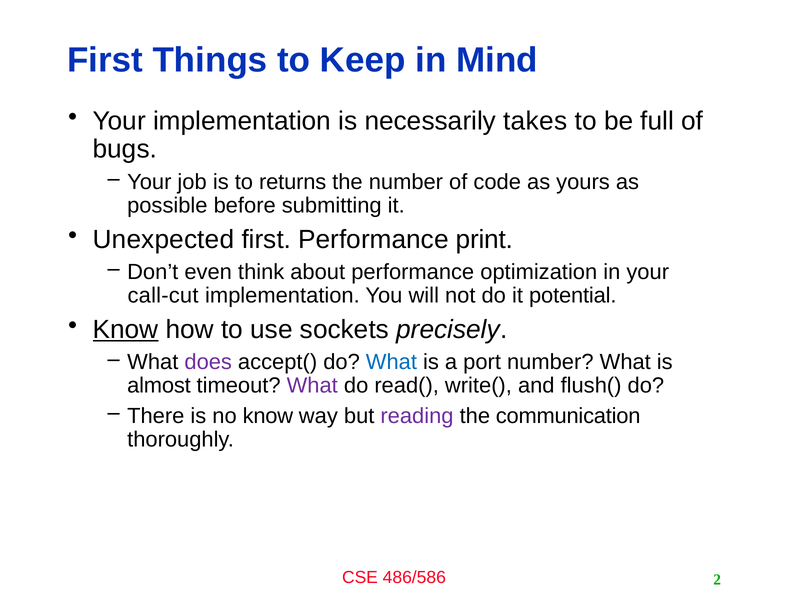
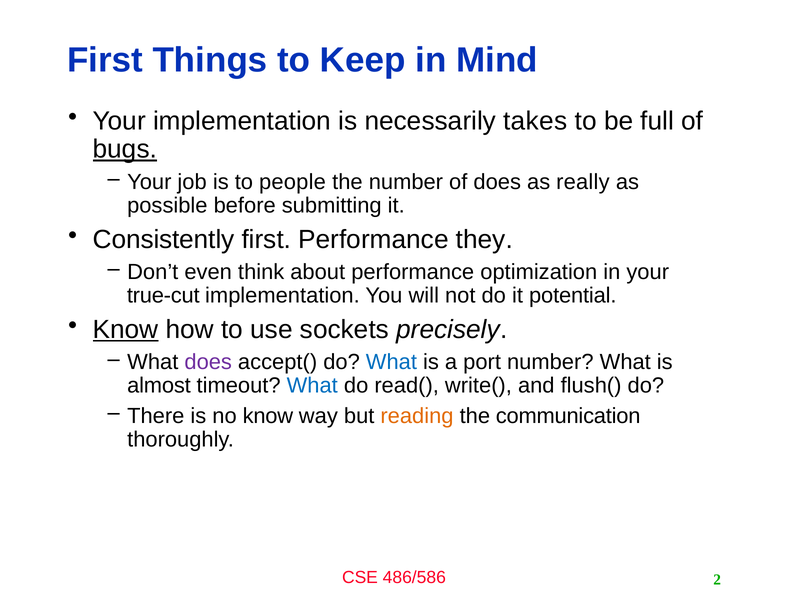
bugs underline: none -> present
returns: returns -> people
of code: code -> does
yours: yours -> really
Unexpected: Unexpected -> Consistently
print: print -> they
call-cut: call-cut -> true-cut
What at (312, 386) colour: purple -> blue
reading colour: purple -> orange
